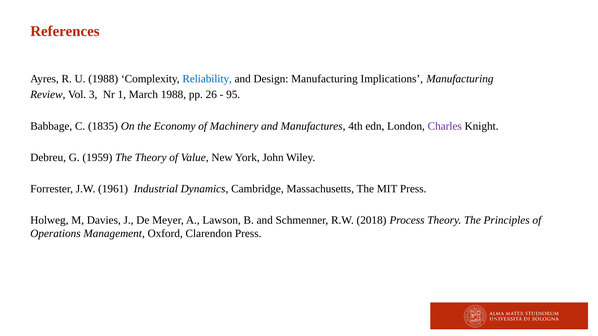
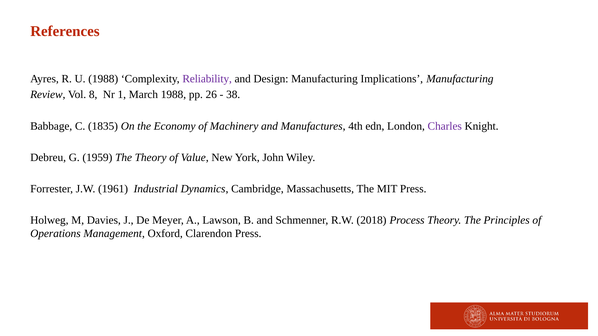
Reliability colour: blue -> purple
3: 3 -> 8
95: 95 -> 38
